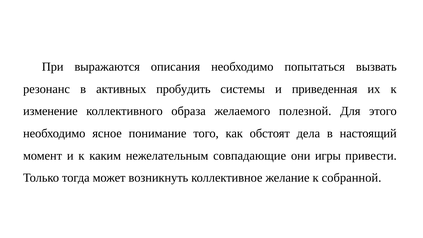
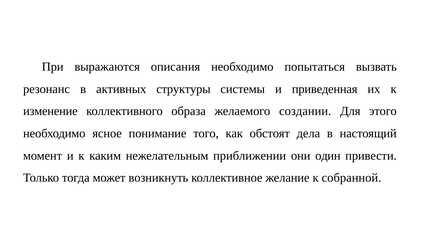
пробудить: пробудить -> структуры
полезной: полезной -> создании
совпадающие: совпадающие -> приближении
игры: игры -> один
